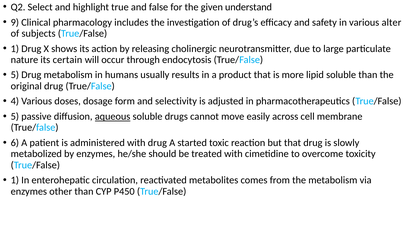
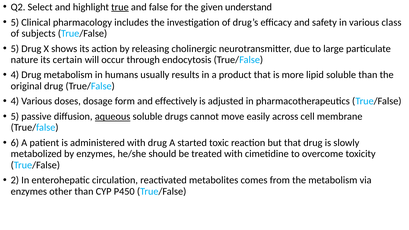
true underline: none -> present
9 at (15, 22): 9 -> 5
alter: alter -> class
1 at (15, 49): 1 -> 5
5 at (15, 75): 5 -> 4
selectivity: selectivity -> effectively
1 at (15, 180): 1 -> 2
